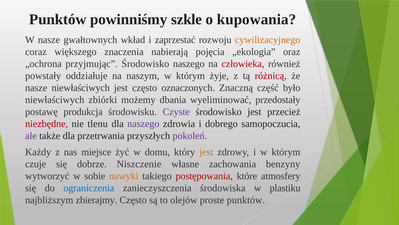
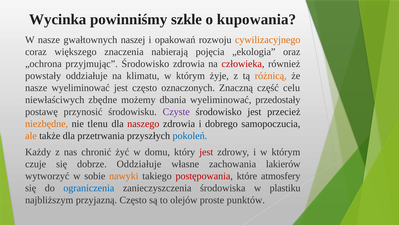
Punktów at (58, 19): Punktów -> Wycinka
wkład: wkład -> naszej
zaprzestać: zaprzestać -> opakowań
Środowisko naszego: naszego -> zdrowia
naszym: naszym -> klimatu
różnicą colour: red -> orange
nasze niewłaściwych: niewłaściwych -> wyeliminować
było: było -> celu
zbiórki: zbiórki -> zbędne
produkcja: produkcja -> przynosić
niezbędne colour: red -> orange
naszego at (143, 124) colour: purple -> red
ale colour: purple -> orange
pokoleń colour: purple -> blue
miejsce: miejsce -> chronić
jest at (206, 152) colour: orange -> red
dobrze Niszczenie: Niszczenie -> Oddziałuje
benzyny: benzyny -> lakierów
zbierajmy: zbierajmy -> przyjazną
